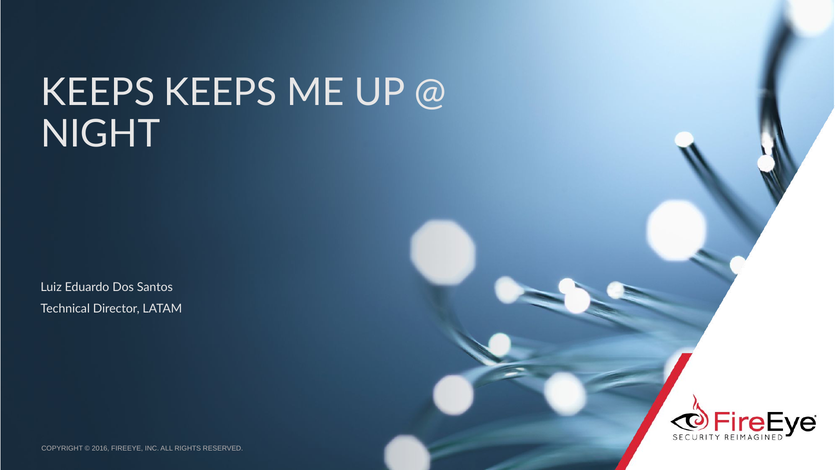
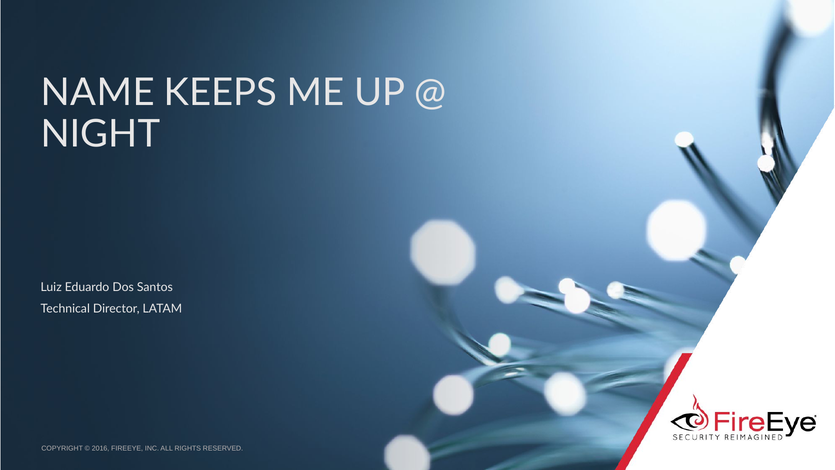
KEEPS at (98, 93): KEEPS -> NAME
